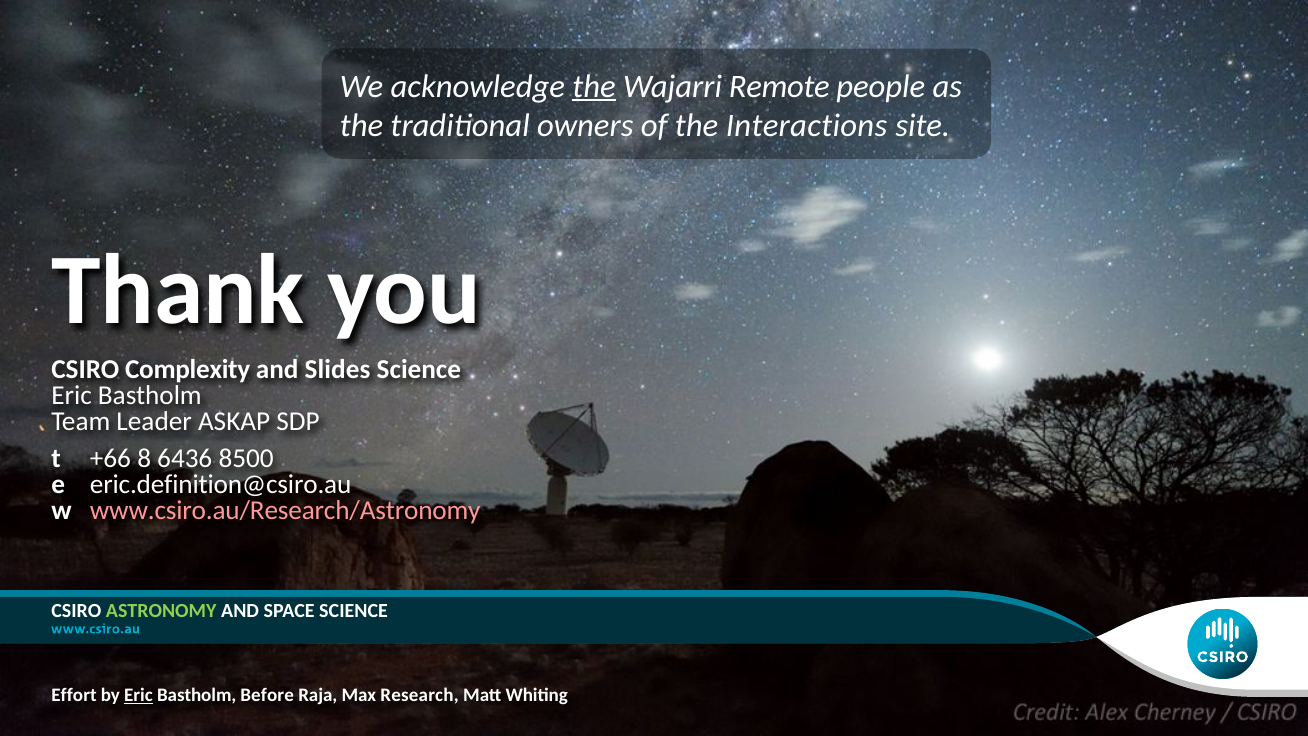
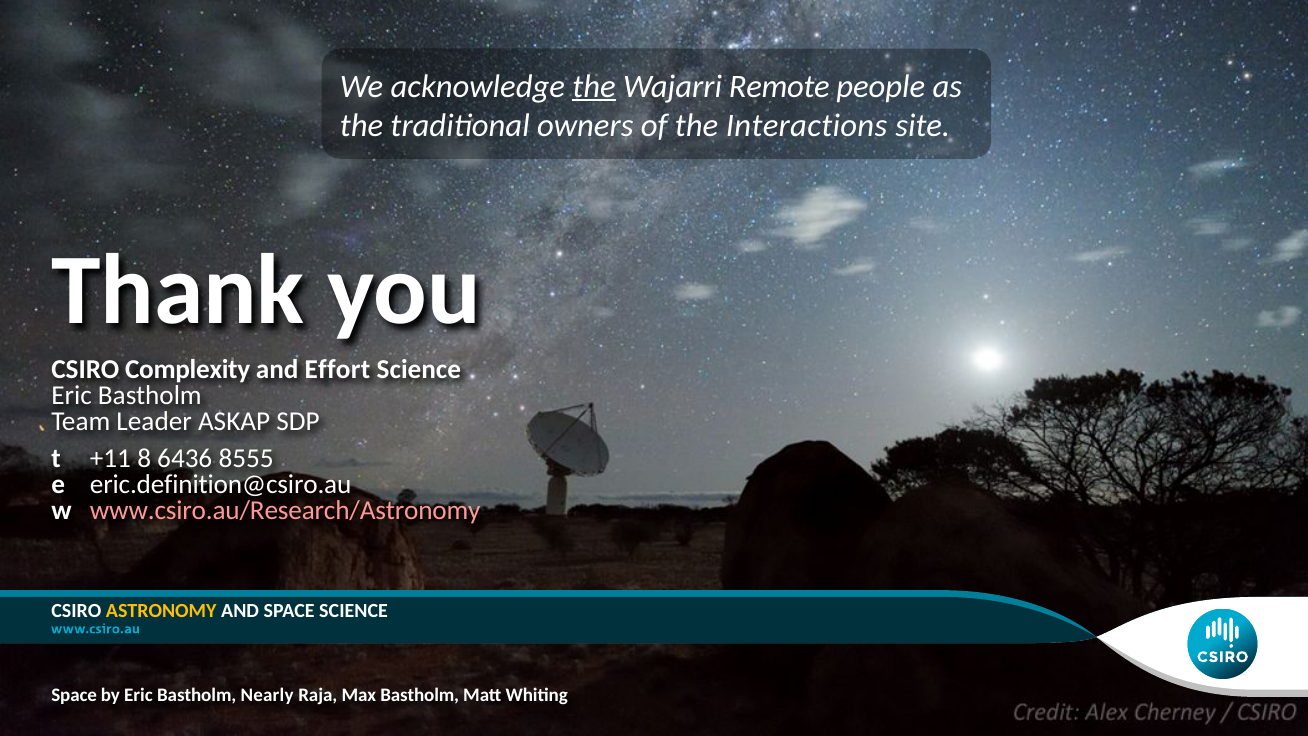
Slides: Slides -> Effort
+66: +66 -> +11
8500: 8500 -> 8555
ASTRONOMY colour: light green -> yellow
Effort at (74, 695): Effort -> Space
Eric at (139, 695) underline: present -> none
Before: Before -> Nearly
Max Research: Research -> Bastholm
